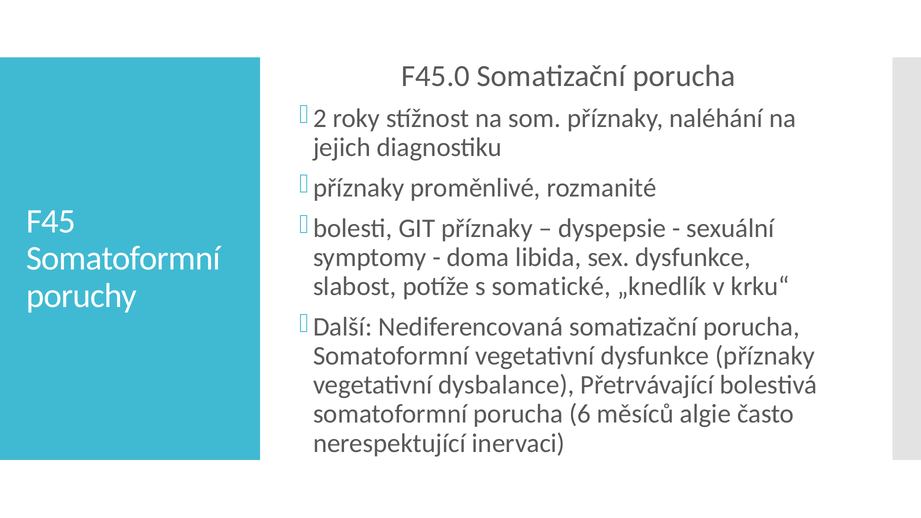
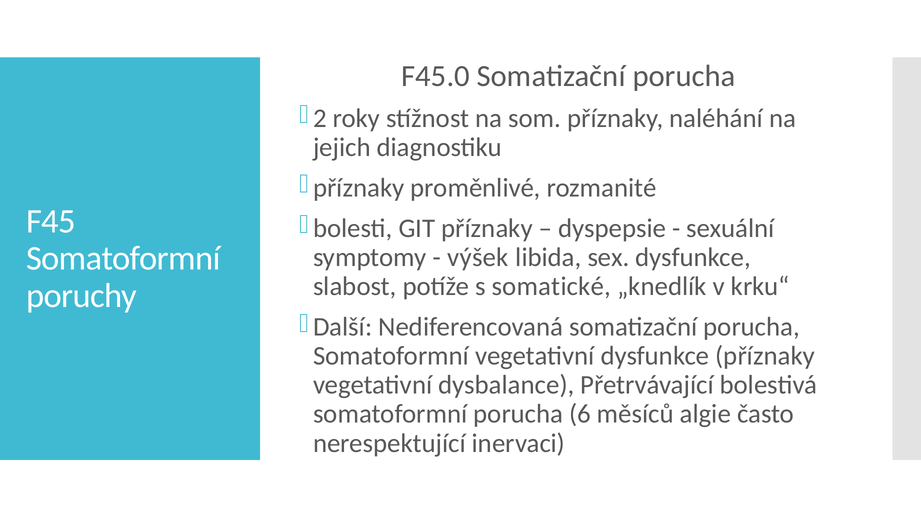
doma: doma -> výšek
